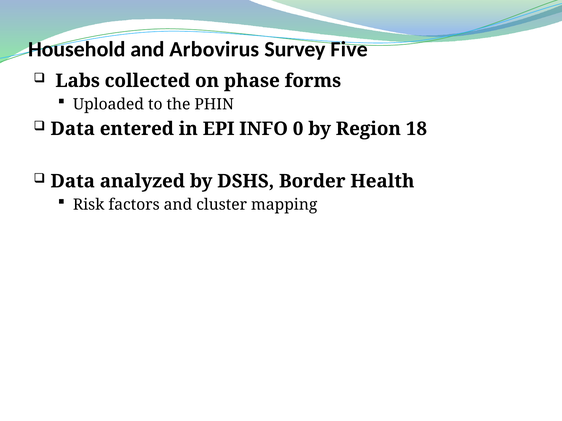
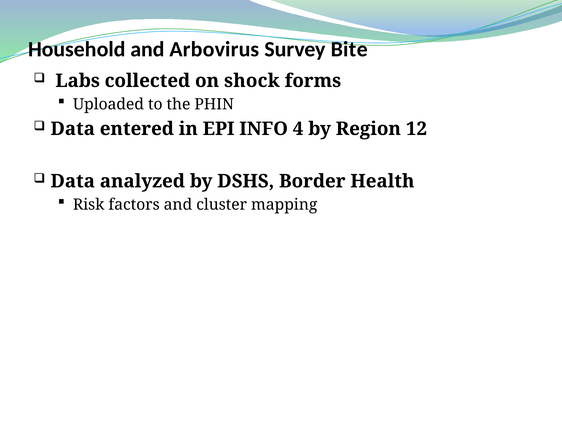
Five: Five -> Bite
phase: phase -> shock
0: 0 -> 4
18: 18 -> 12
